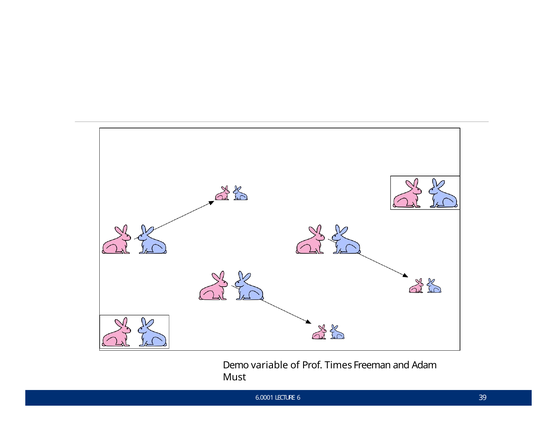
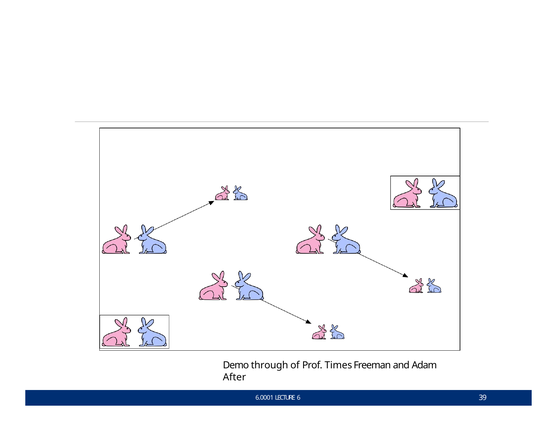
variable: variable -> through
Must: Must -> After
